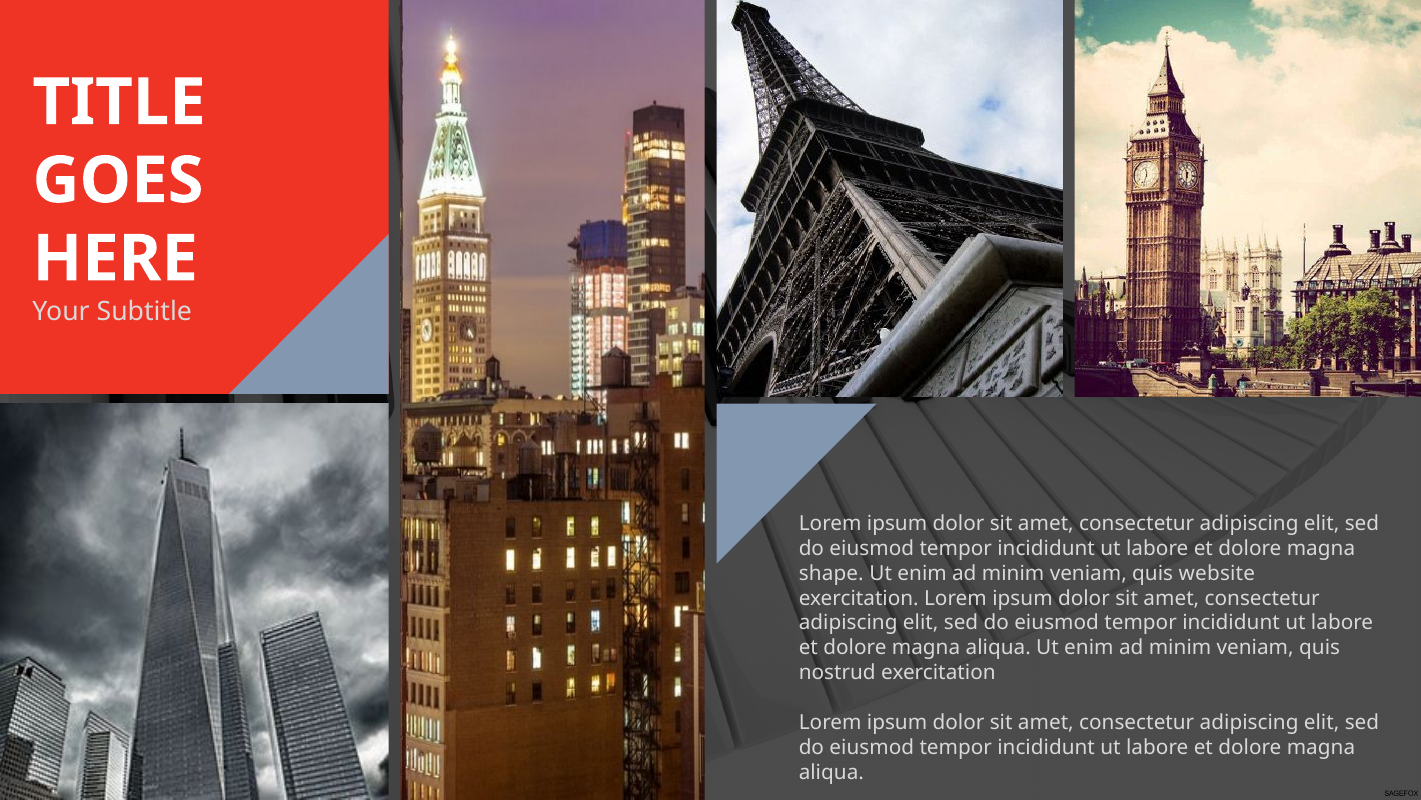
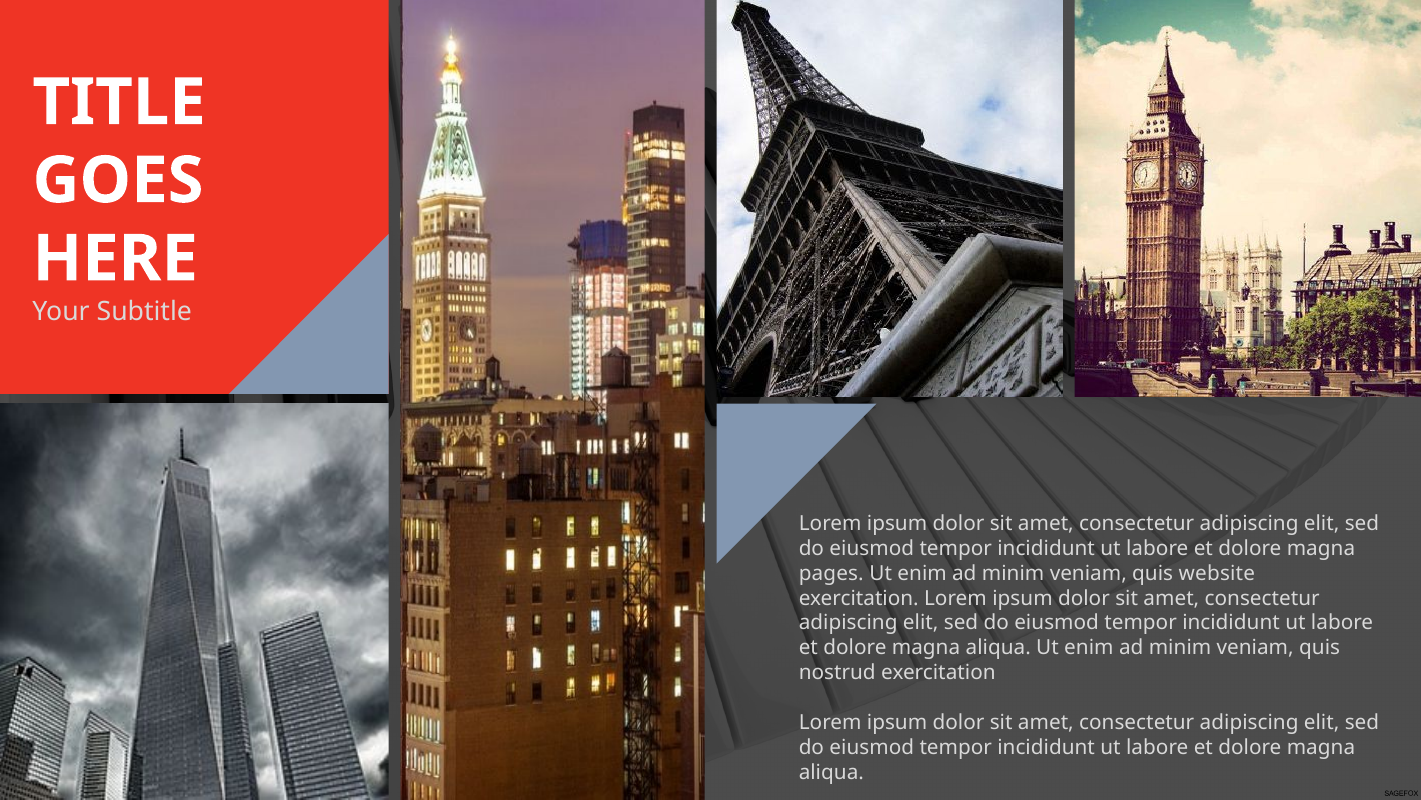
shape: shape -> pages
